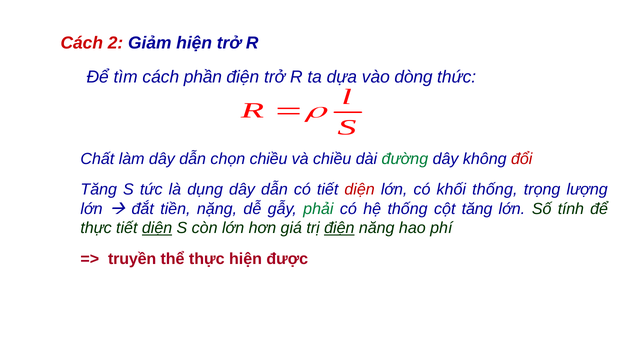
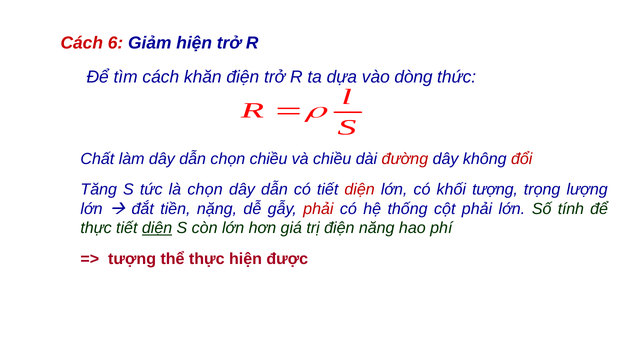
2: 2 -> 6
phần: phần -> khăn
đường colour: green -> red
là dụng: dụng -> chọn
khối thống: thống -> tượng
phải at (318, 208) colour: green -> red
cột tăng: tăng -> phải
điện at (339, 228) underline: present -> none
truyền at (132, 259): truyền -> tượng
